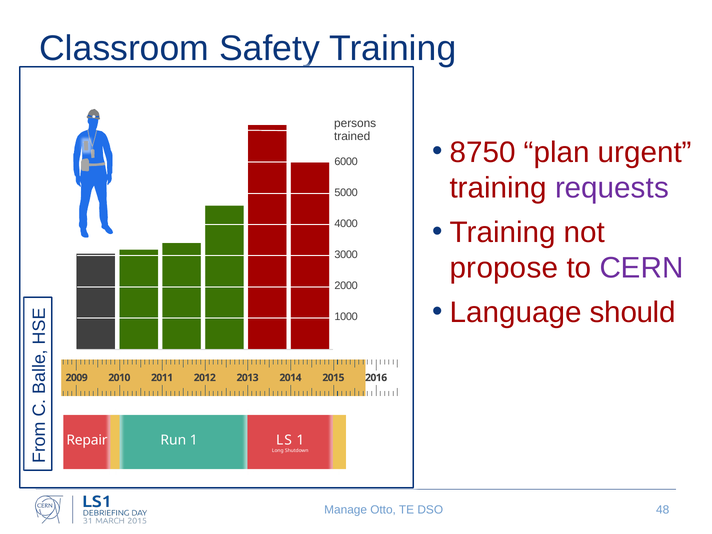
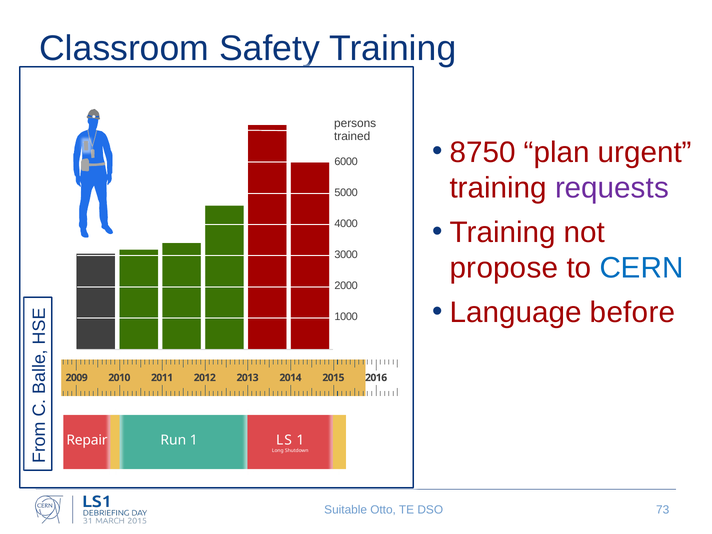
CERN colour: purple -> blue
should: should -> before
Manage: Manage -> Suitable
48: 48 -> 73
